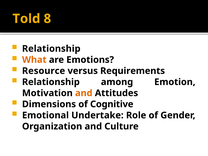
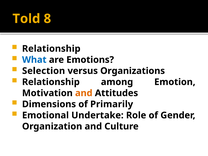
What colour: orange -> blue
Resource: Resource -> Selection
Requirements: Requirements -> Organizations
Cognitive: Cognitive -> Primarily
